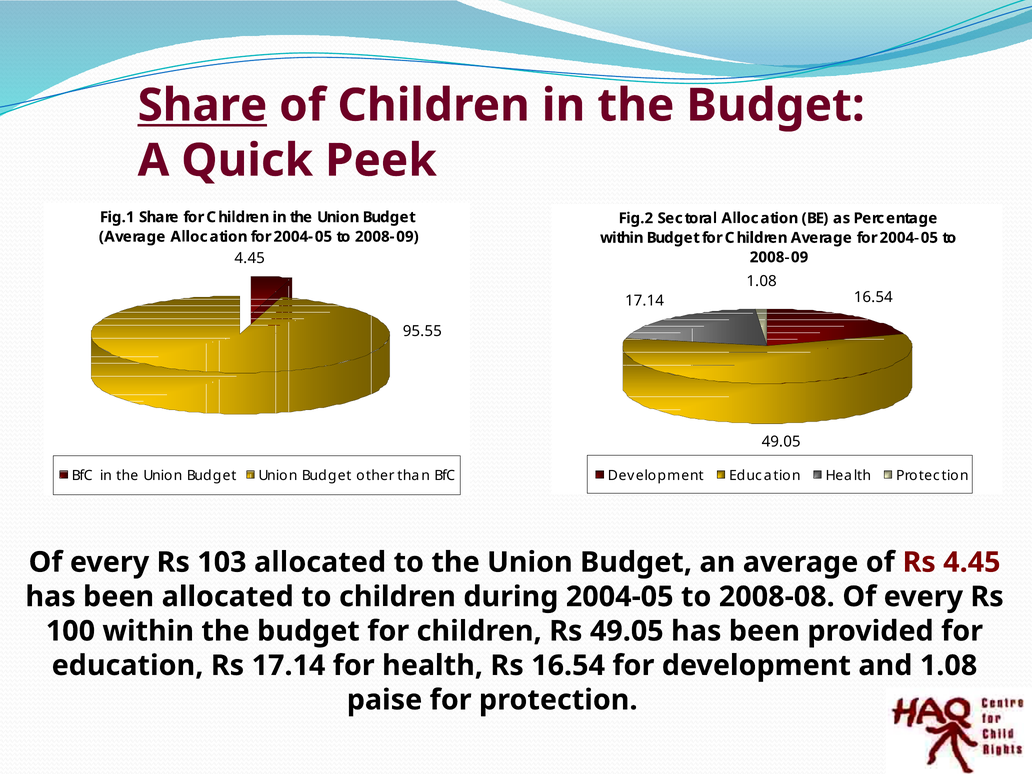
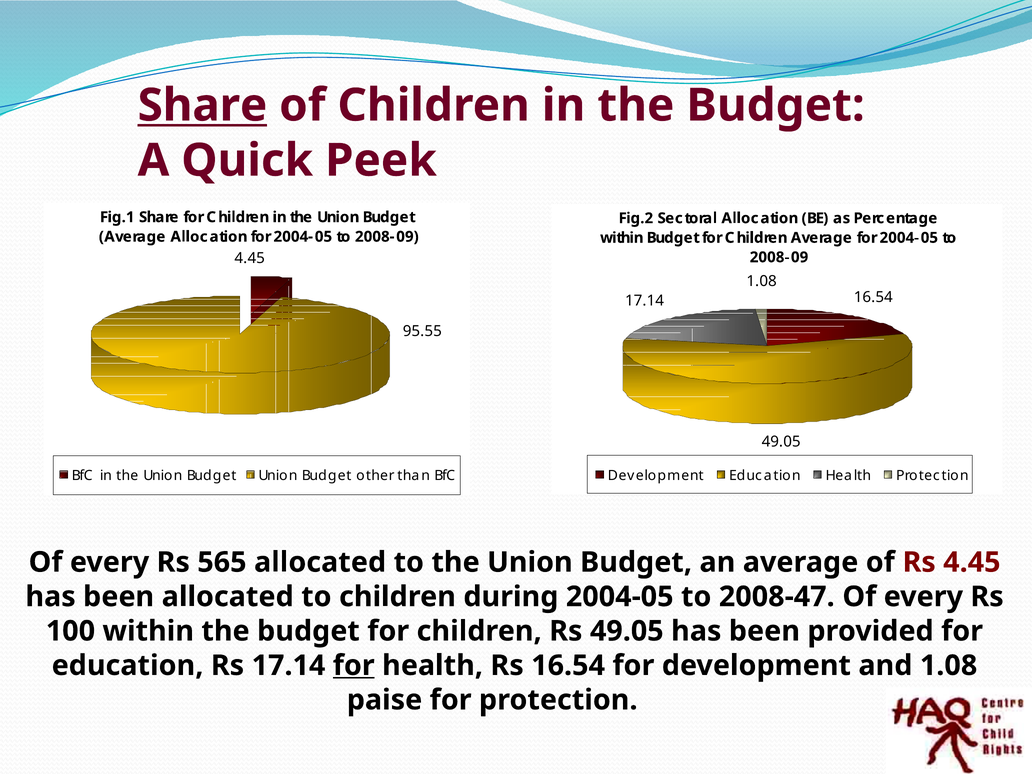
103: 103 -> 565
2008-08: 2008-08 -> 2008-47
for at (354, 666) underline: none -> present
